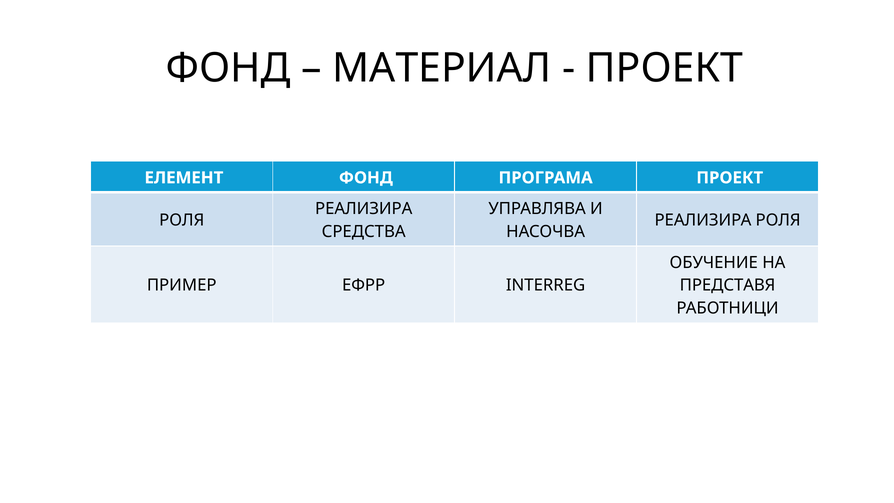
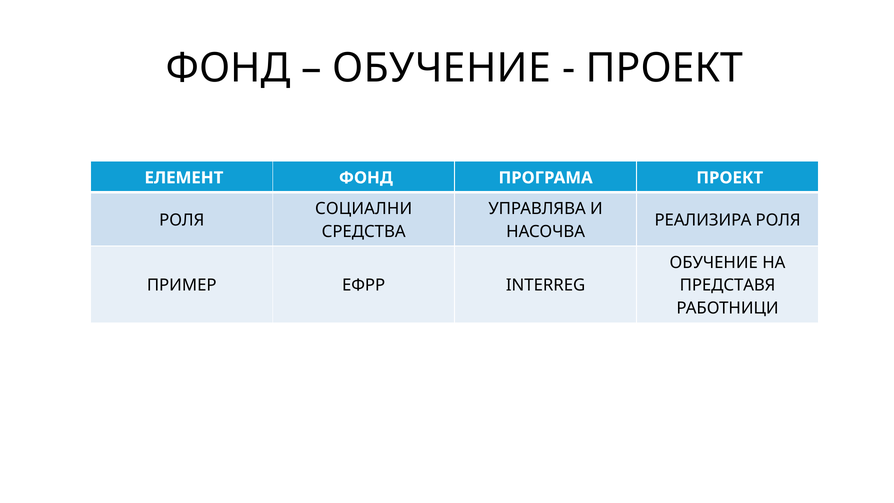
МАТЕРИАЛ at (442, 68): МАТЕРИАЛ -> ОБУЧЕНИЕ
РЕАЛИЗИРА at (364, 209): РЕАЛИЗИРА -> СОЦИАЛНИ
